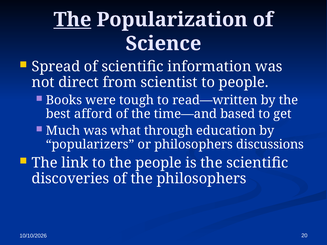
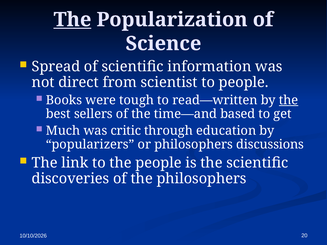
the at (289, 100) underline: none -> present
afford: afford -> sellers
what: what -> critic
